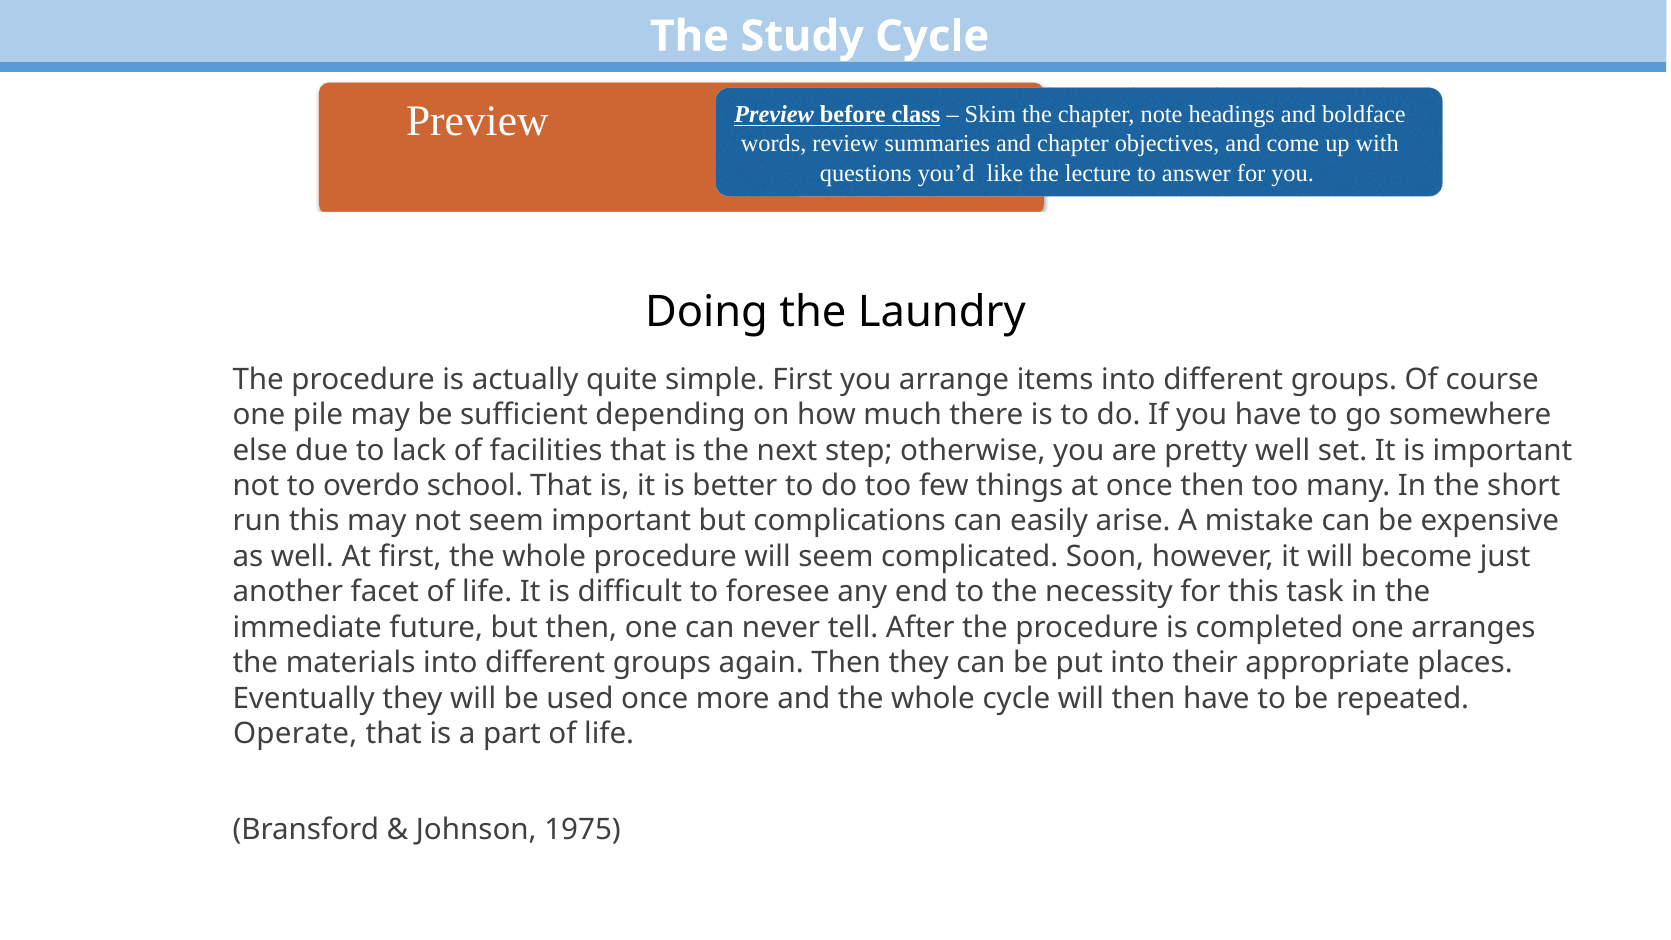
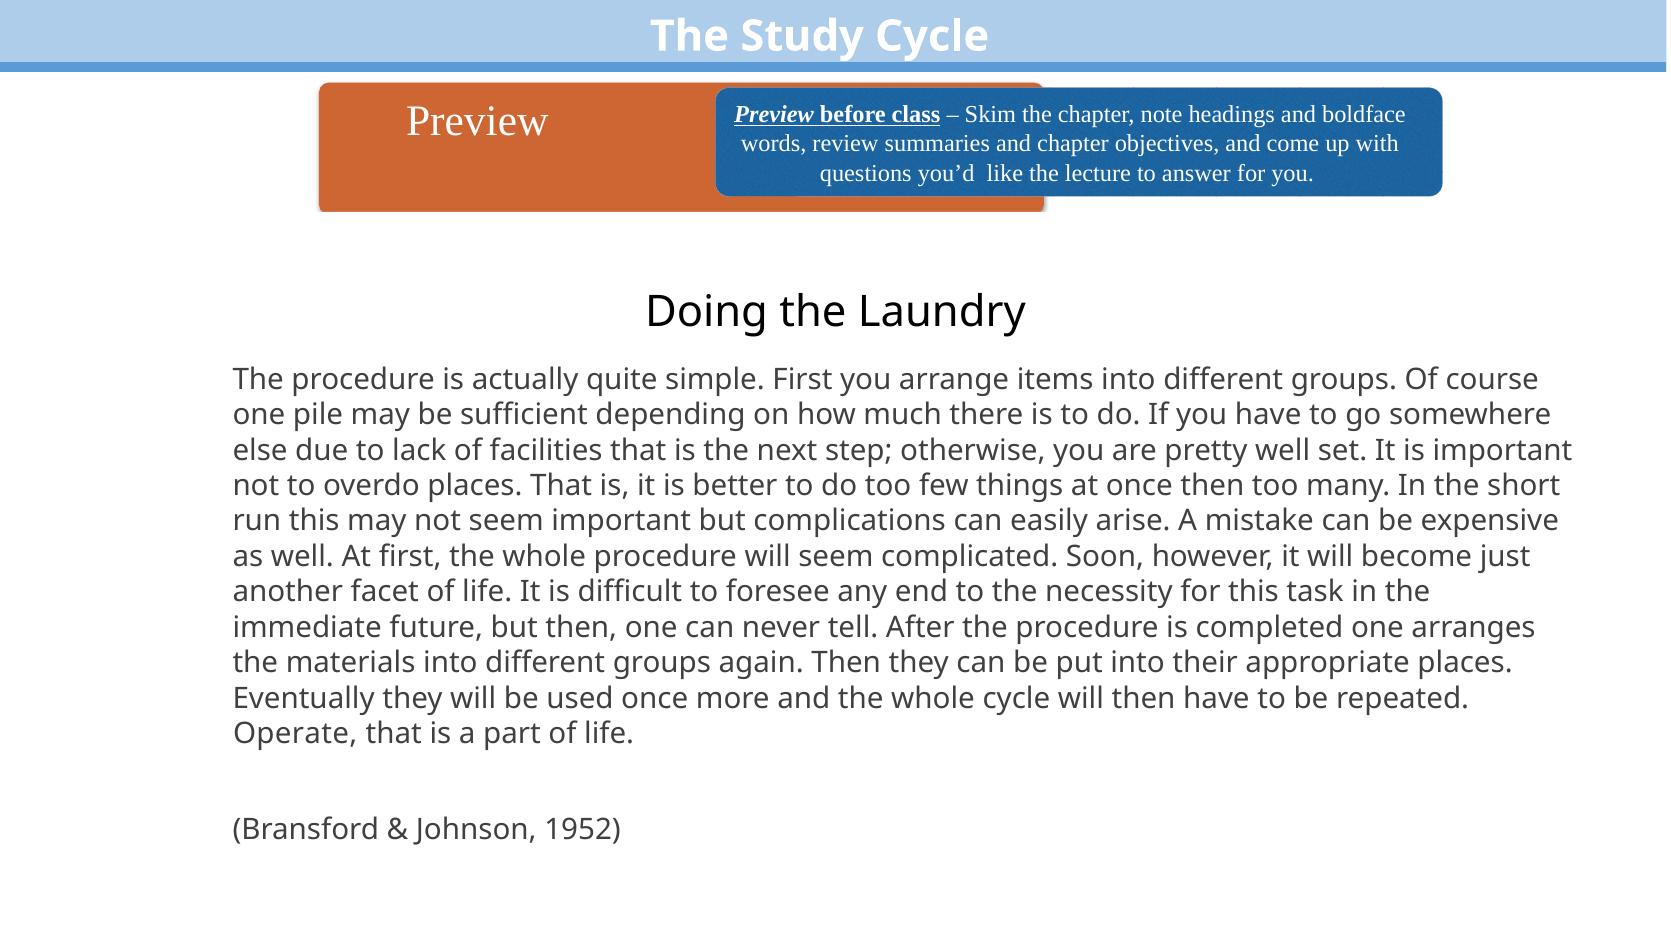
overdo school: school -> places
1975: 1975 -> 1952
